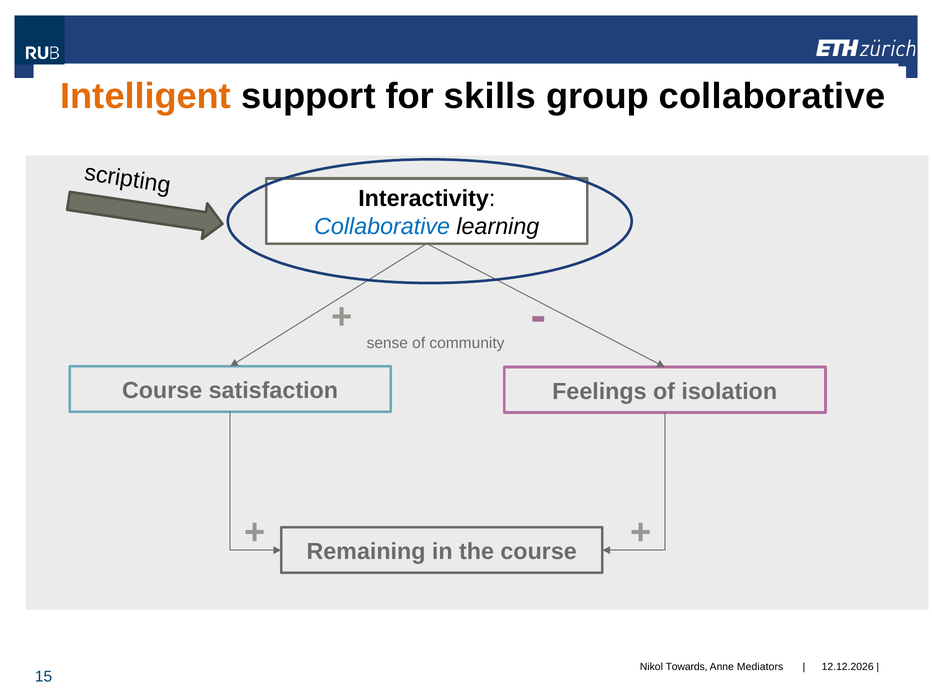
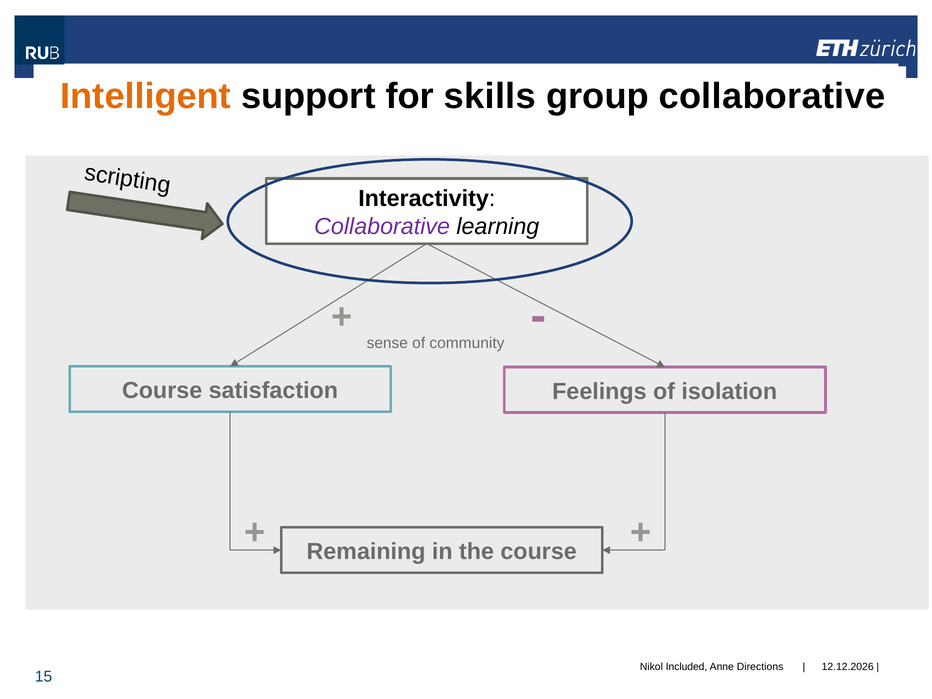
Collaborative at (382, 227) colour: blue -> purple
Towards: Towards -> Included
Mediators: Mediators -> Directions
